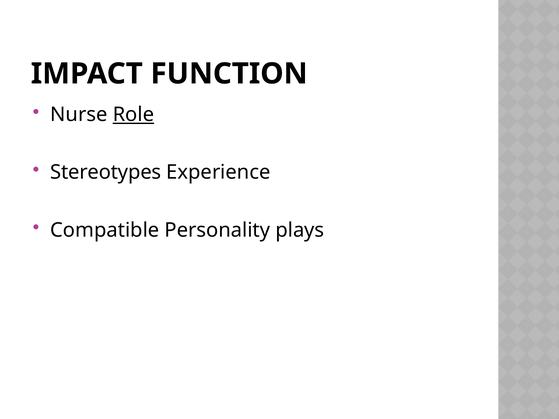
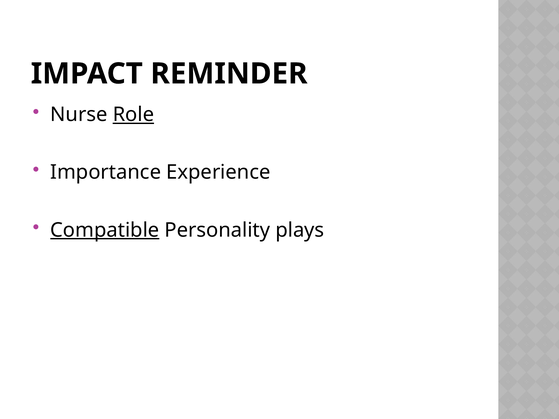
FUNCTION: FUNCTION -> REMINDER
Stereotypes: Stereotypes -> Importance
Compatible underline: none -> present
